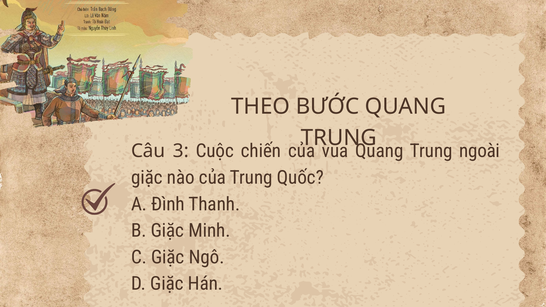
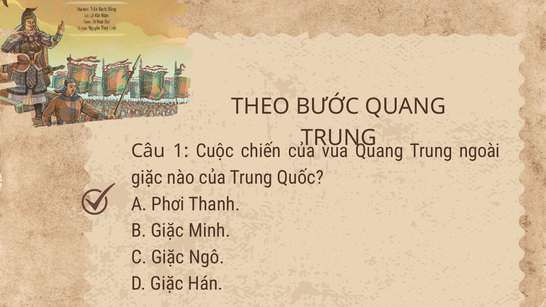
3: 3 -> 1
Đình: Đình -> Phơi
